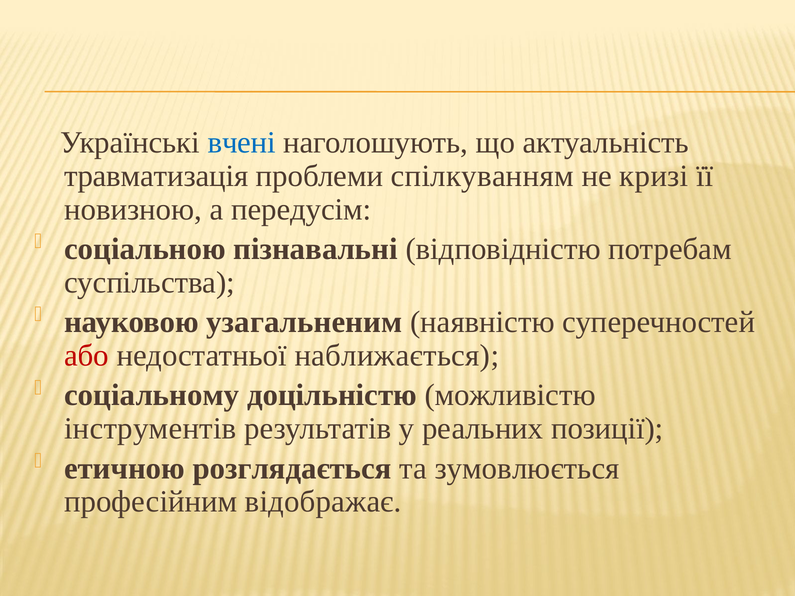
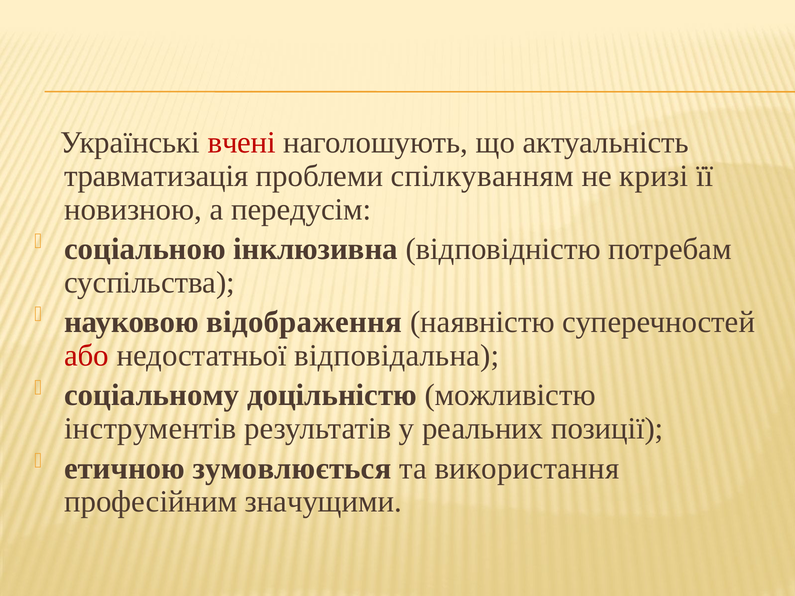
вчені colour: blue -> red
пізнавальні: пізнавальні -> інклюзивна
узагальненим: узагальненим -> відображення
наближається: наближається -> відповідальна
розглядається: розглядається -> зумовлюється
зумовлюється: зумовлюється -> використання
відображає: відображає -> значущими
